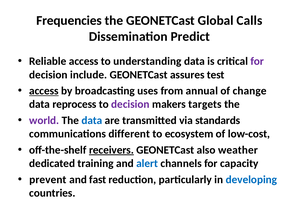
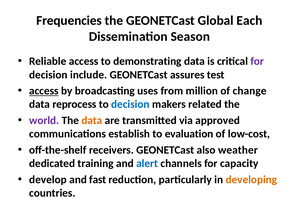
Calls: Calls -> Each
Predict: Predict -> Season
understanding: understanding -> demonstrating
annual: annual -> million
decision at (130, 104) colour: purple -> blue
targets: targets -> related
data at (92, 121) colour: blue -> orange
standards: standards -> approved
different: different -> establish
ecosystem: ecosystem -> evaluation
receivers underline: present -> none
prevent: prevent -> develop
developing colour: blue -> orange
